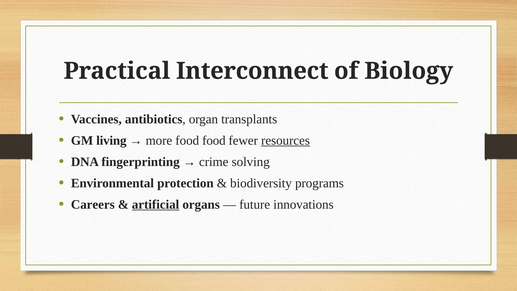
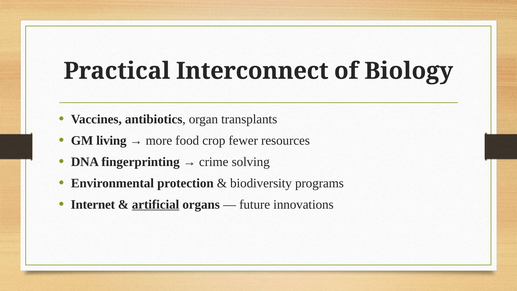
food food: food -> crop
resources underline: present -> none
Careers: Careers -> Internet
